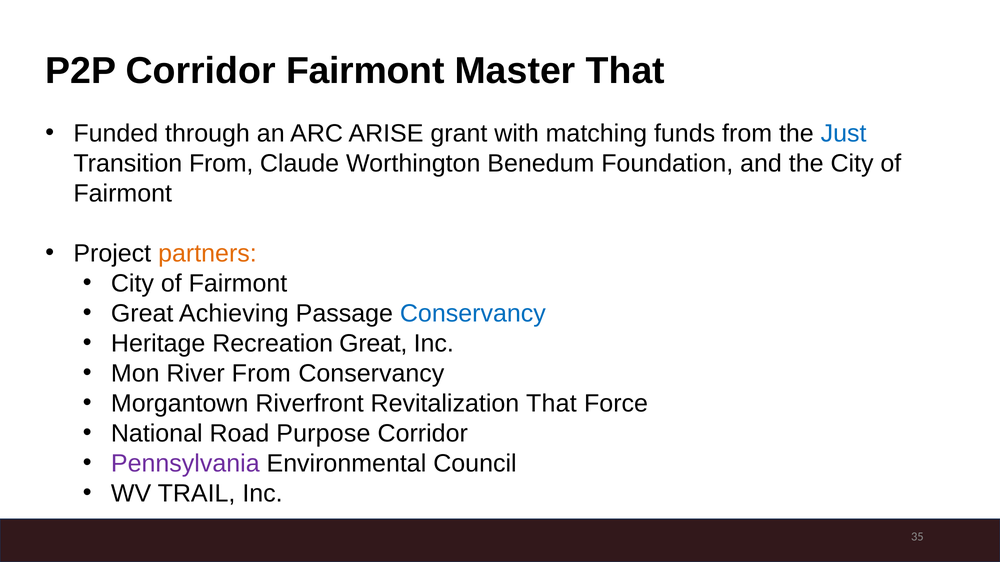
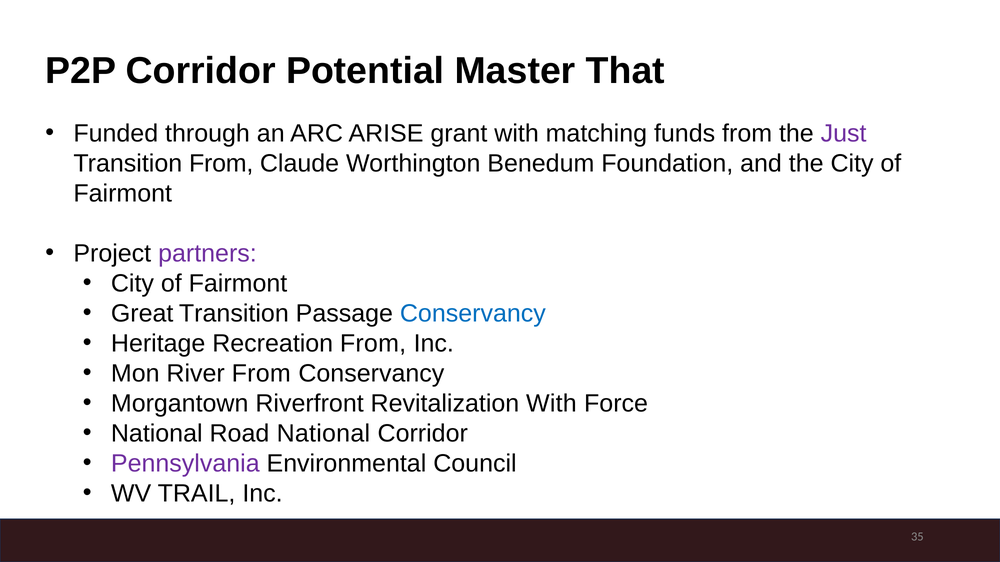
Corridor Fairmont: Fairmont -> Potential
Just colour: blue -> purple
partners colour: orange -> purple
Great Achieving: Achieving -> Transition
Recreation Great: Great -> From
Revitalization That: That -> With
Road Purpose: Purpose -> National
